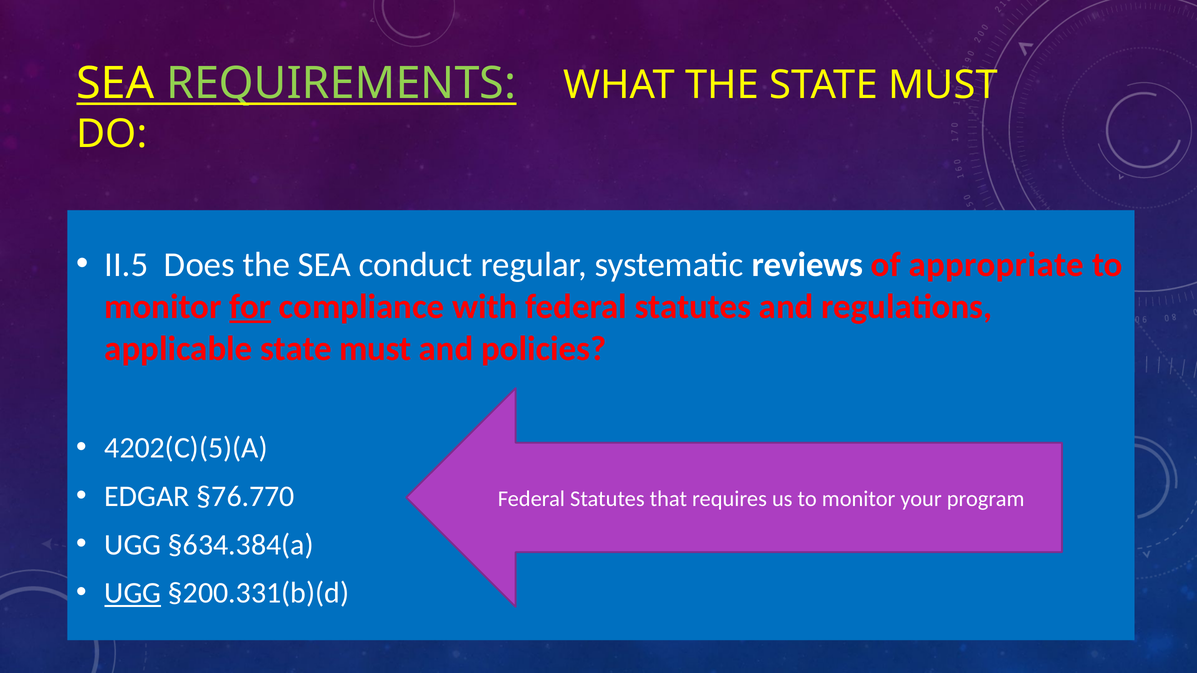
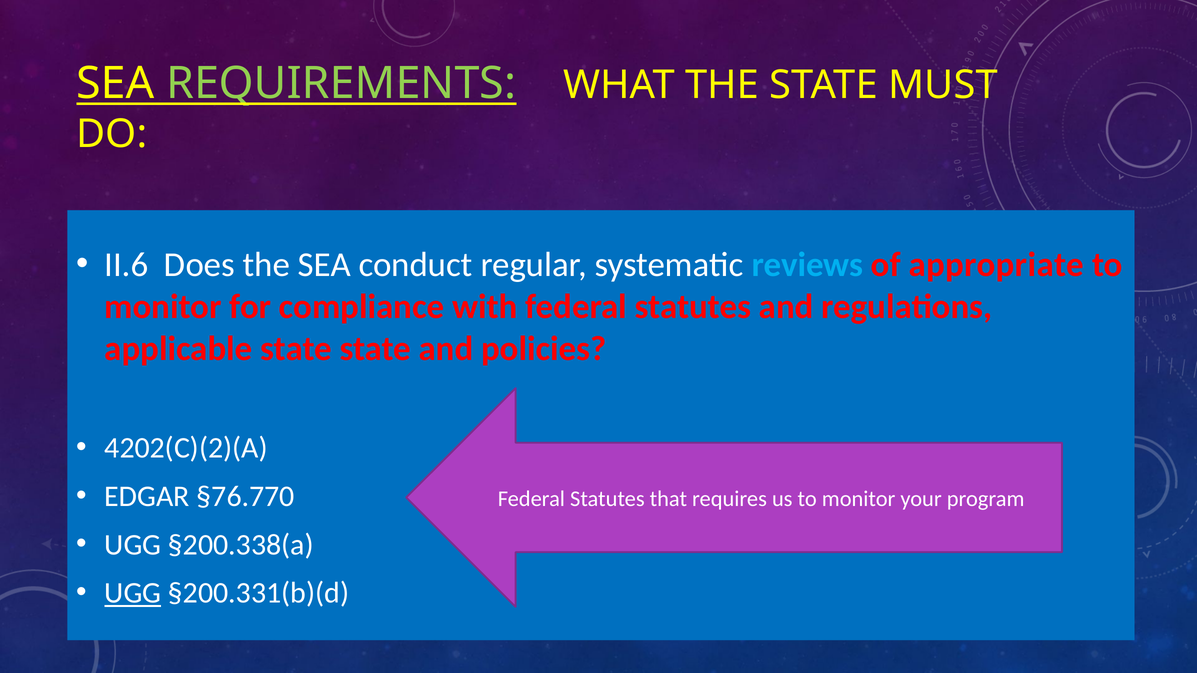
II.5: II.5 -> II.6
reviews colour: white -> light blue
for underline: present -> none
applicable state must: must -> state
4202(C)(5)(A: 4202(C)(5)(A -> 4202(C)(2)(A
§634.384(a: §634.384(a -> §200.338(a
